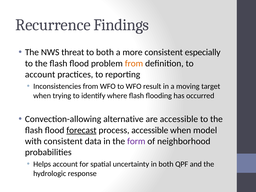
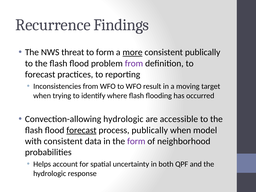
to both: both -> form
more underline: none -> present
consistent especially: especially -> publically
from at (134, 63) colour: orange -> purple
account at (40, 74): account -> forecast
Convection-allowing alternative: alternative -> hydrologic
process accessible: accessible -> publically
